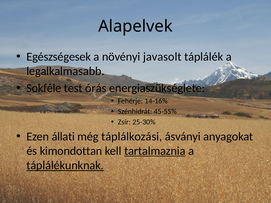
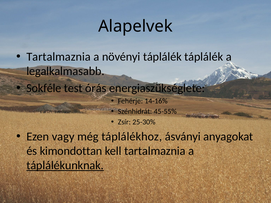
Egészségesek at (59, 57): Egészségesek -> Tartalmaznia
növényi javasolt: javasolt -> táplálék
állati: állati -> vagy
táplálkozási: táplálkozási -> táplálékhoz
tartalmaznia at (155, 151) underline: present -> none
